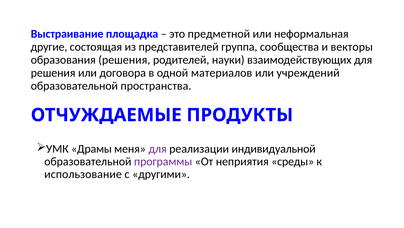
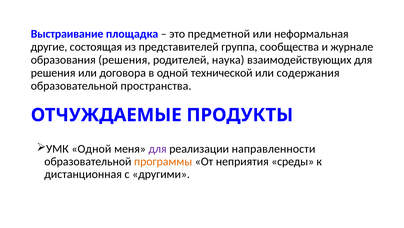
векторы: векторы -> журнале
науки: науки -> наука
материалов: материалов -> технической
учреждений: учреждений -> содержания
УМК Драмы: Драмы -> Одной
индивидуальной: индивидуальной -> направленности
программы colour: purple -> orange
использование: использование -> дистанционная
